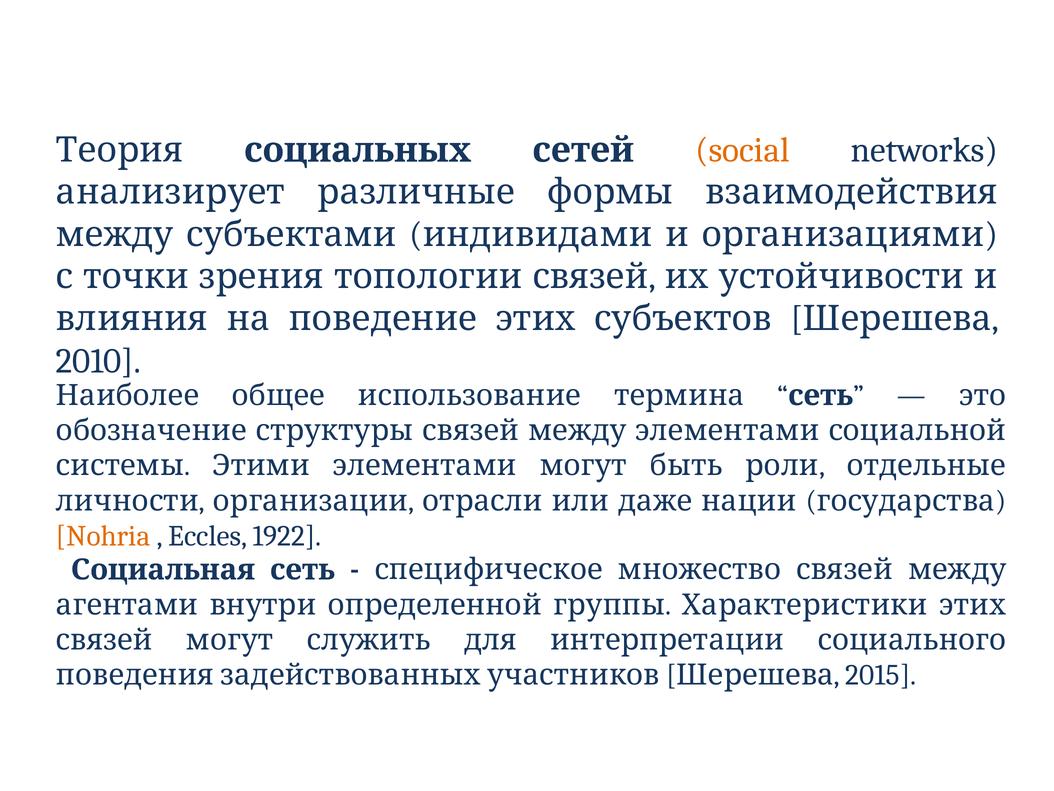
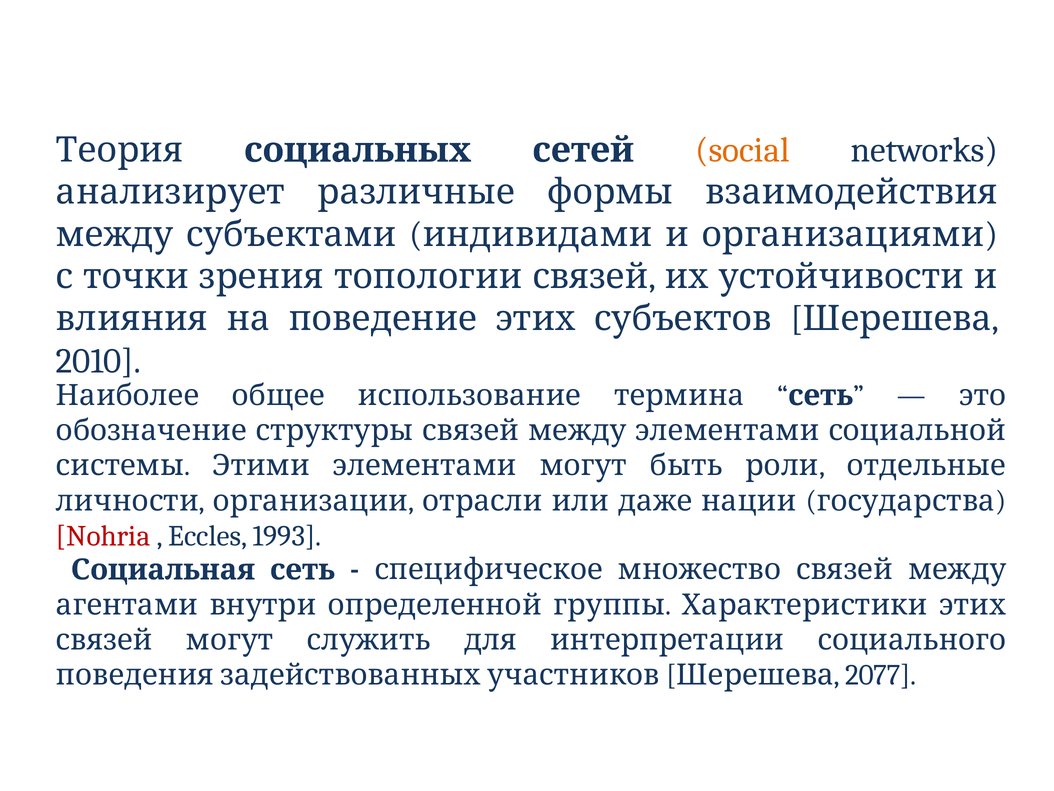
Nohria colour: orange -> red
1922: 1922 -> 1993
2015: 2015 -> 2077
